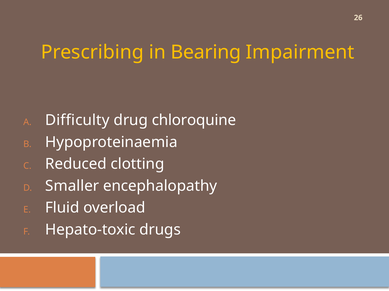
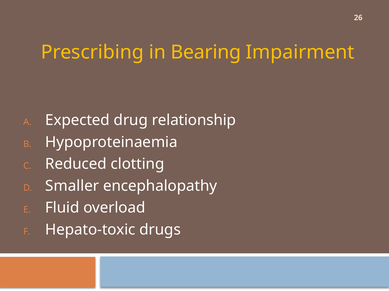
Difficulty: Difficulty -> Expected
chloroquine: chloroquine -> relationship
